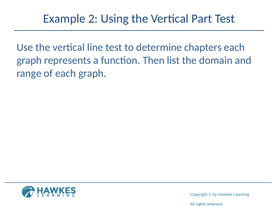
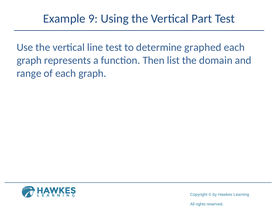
2: 2 -> 9
chapters: chapters -> graphed
